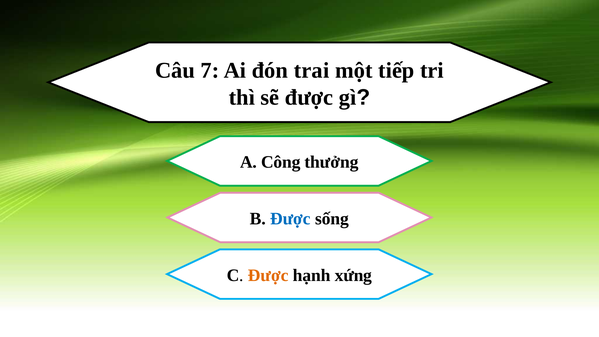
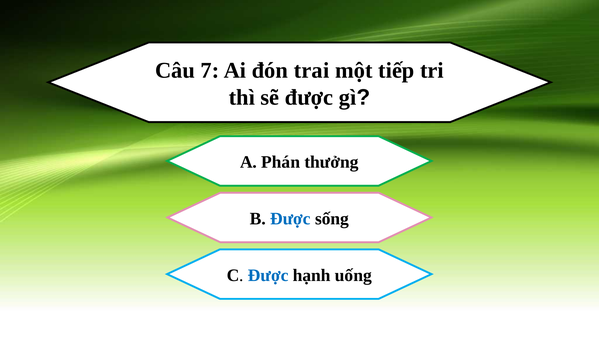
Công: Công -> Phán
Được at (268, 275) colour: orange -> blue
xứng: xứng -> uống
